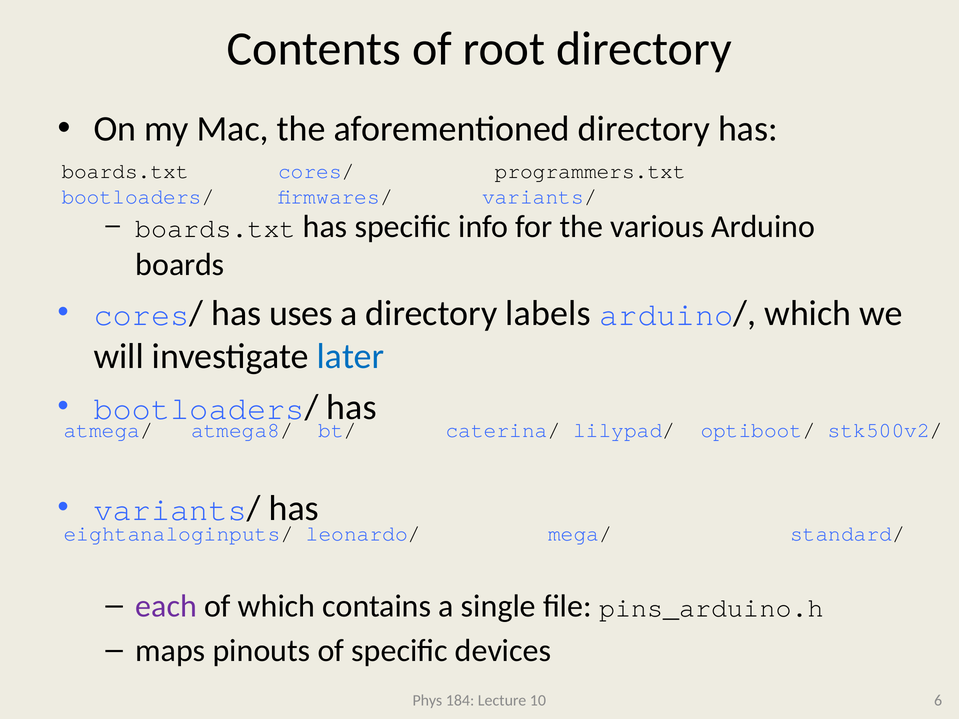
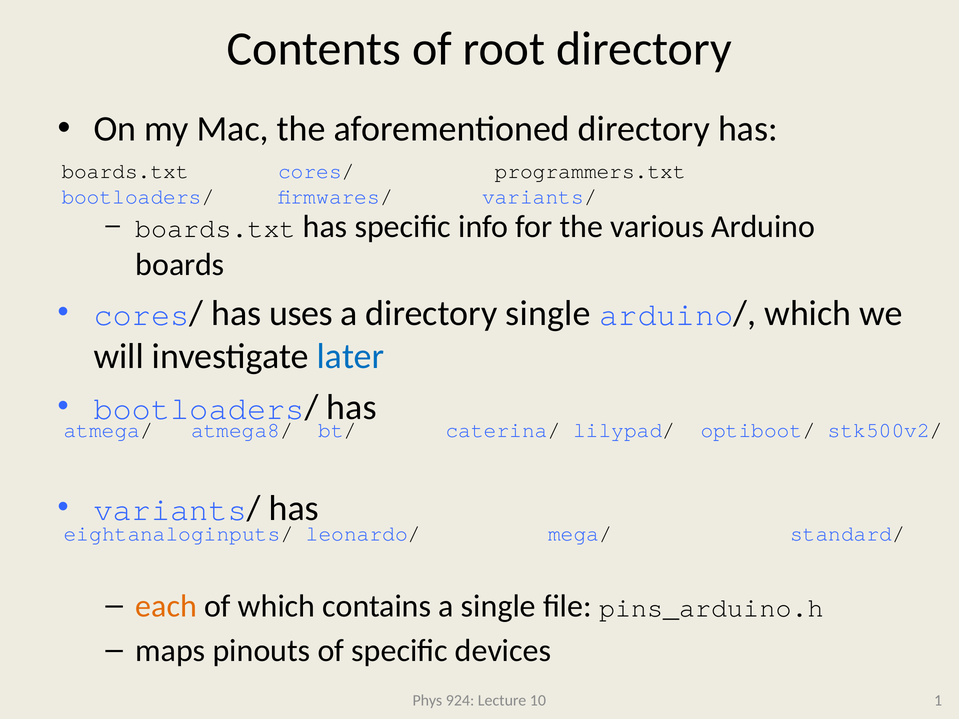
directory labels: labels -> single
each colour: purple -> orange
184: 184 -> 924
6: 6 -> 1
